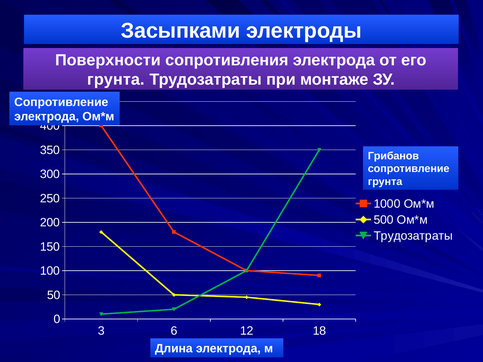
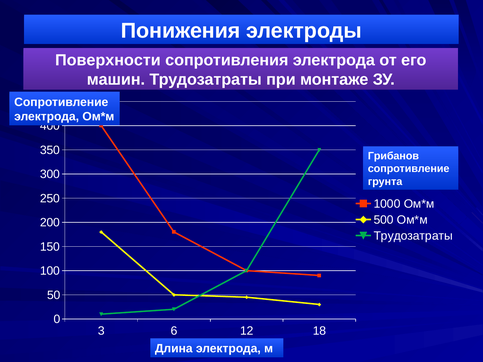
Засыпками: Засыпками -> Понижения
грунта at (116, 80): грунта -> машин
